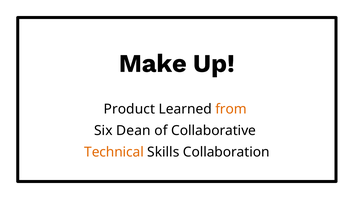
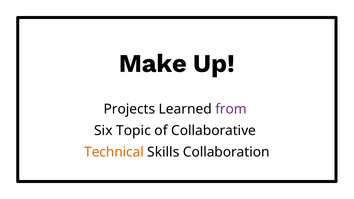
Product: Product -> Projects
from colour: orange -> purple
Dean: Dean -> Topic
